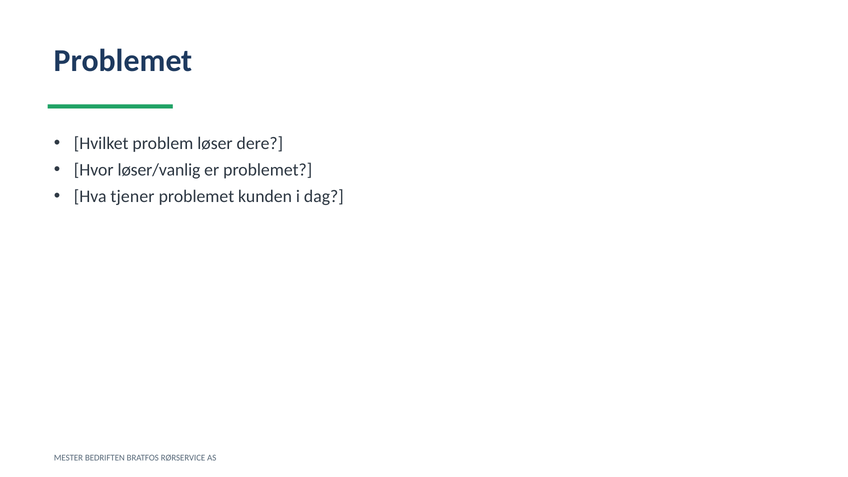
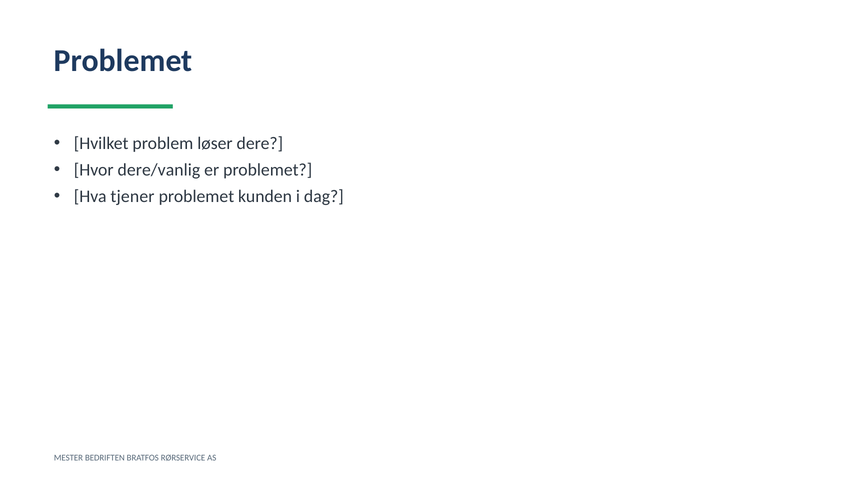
løser/vanlig: løser/vanlig -> dere/vanlig
